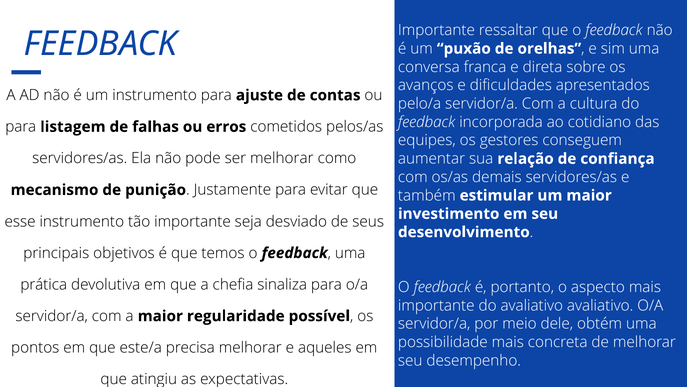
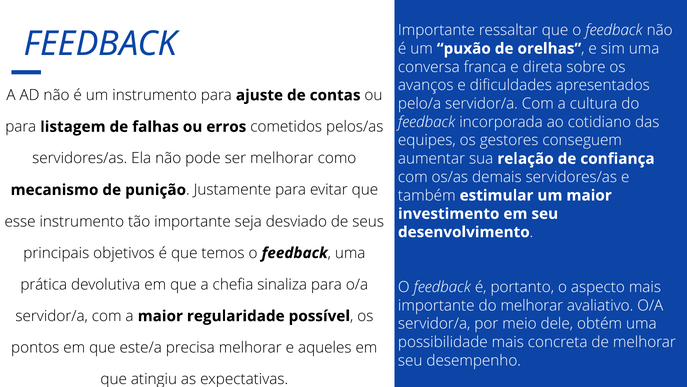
do avaliativo: avaliativo -> melhorar
